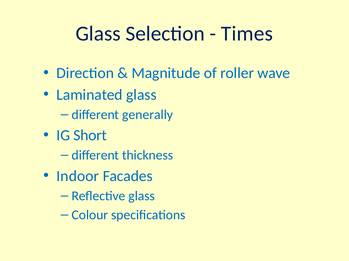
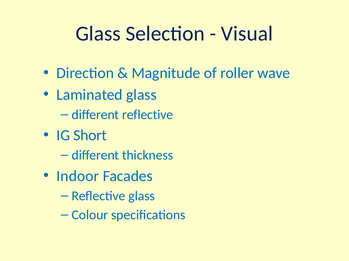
Times: Times -> Visual
different generally: generally -> reflective
